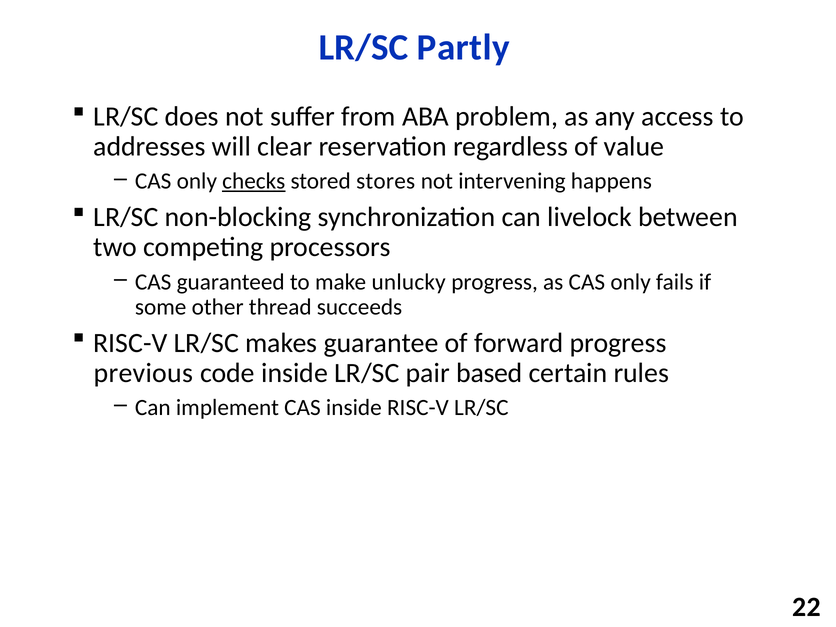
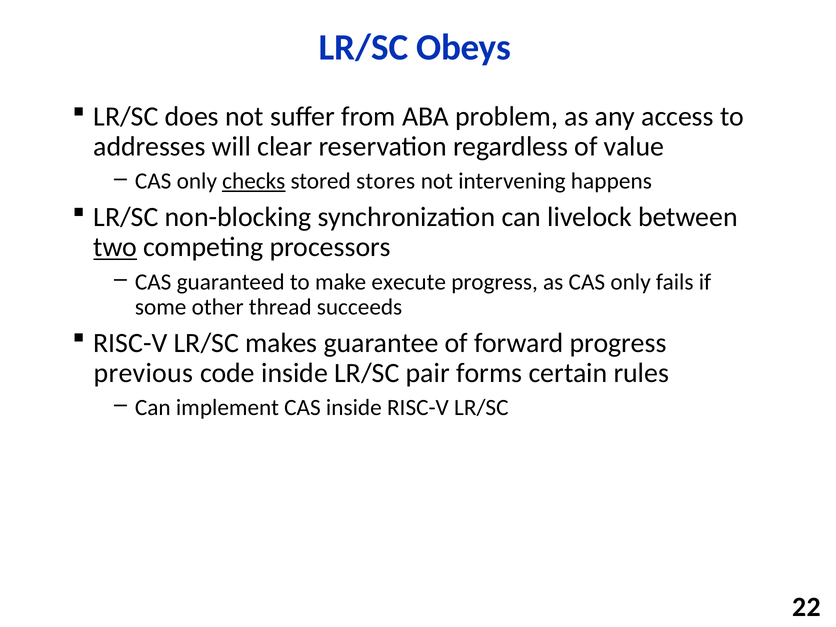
Partly: Partly -> Obeys
two underline: none -> present
unlucky: unlucky -> execute
based: based -> forms
